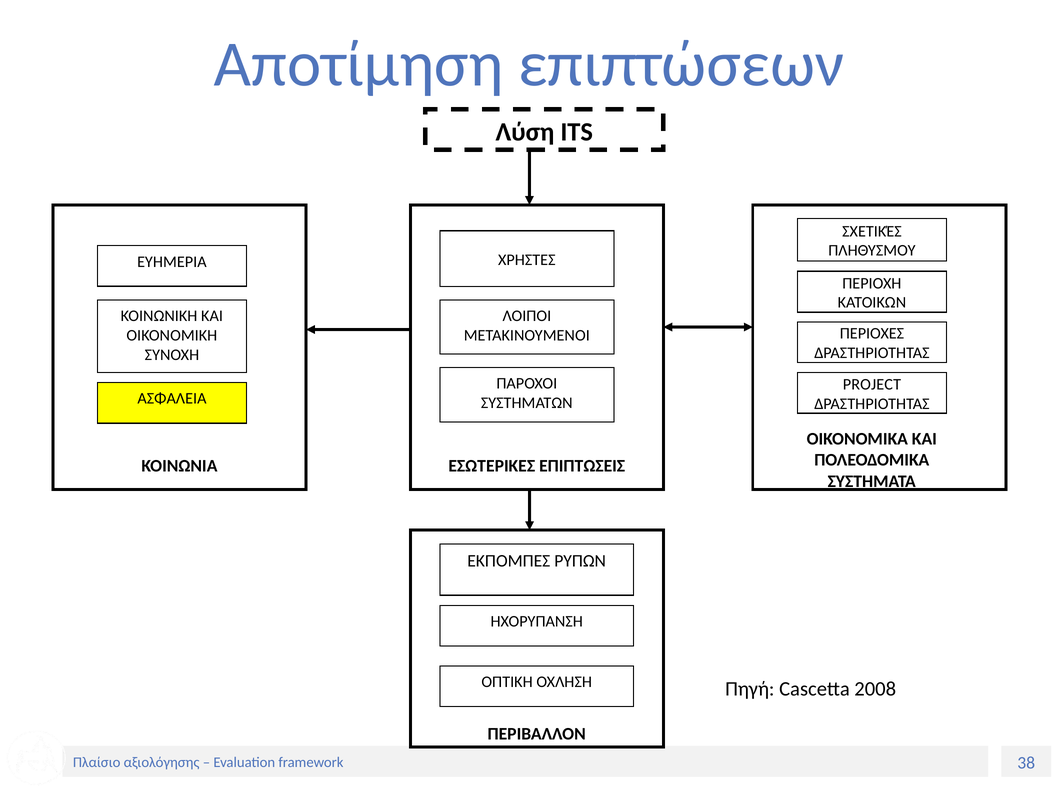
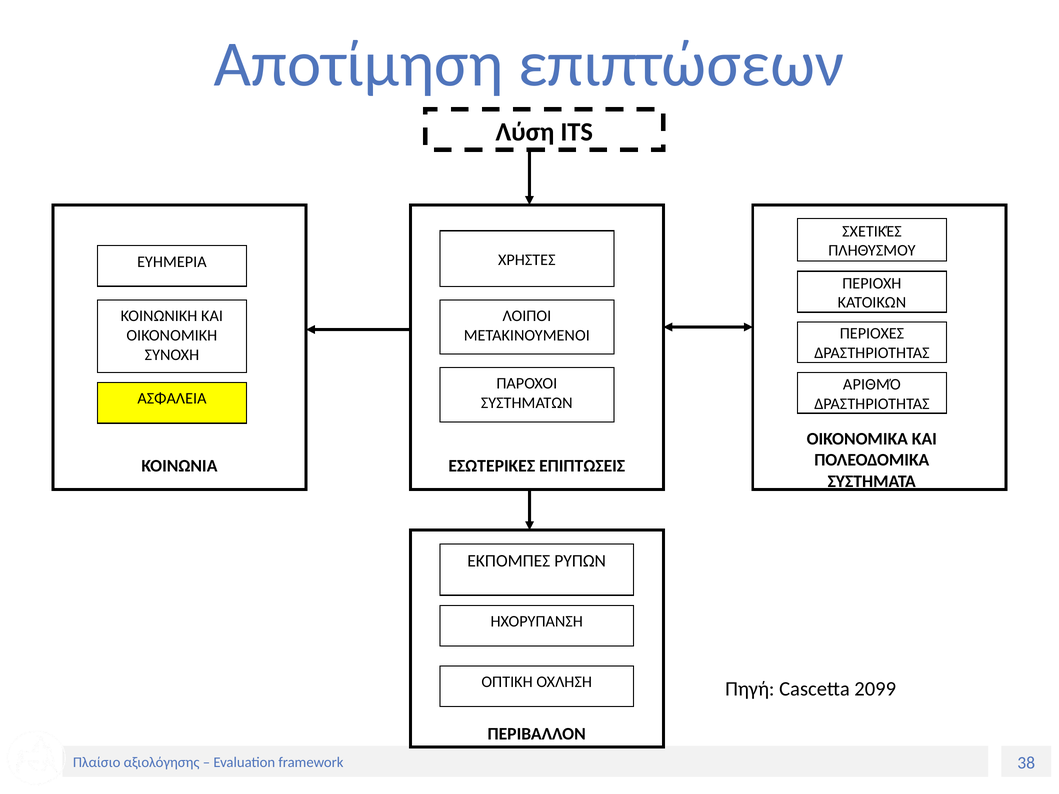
PROJECT: PROJECT -> ΑΡΙΘΜΌ
2008: 2008 -> 2099
